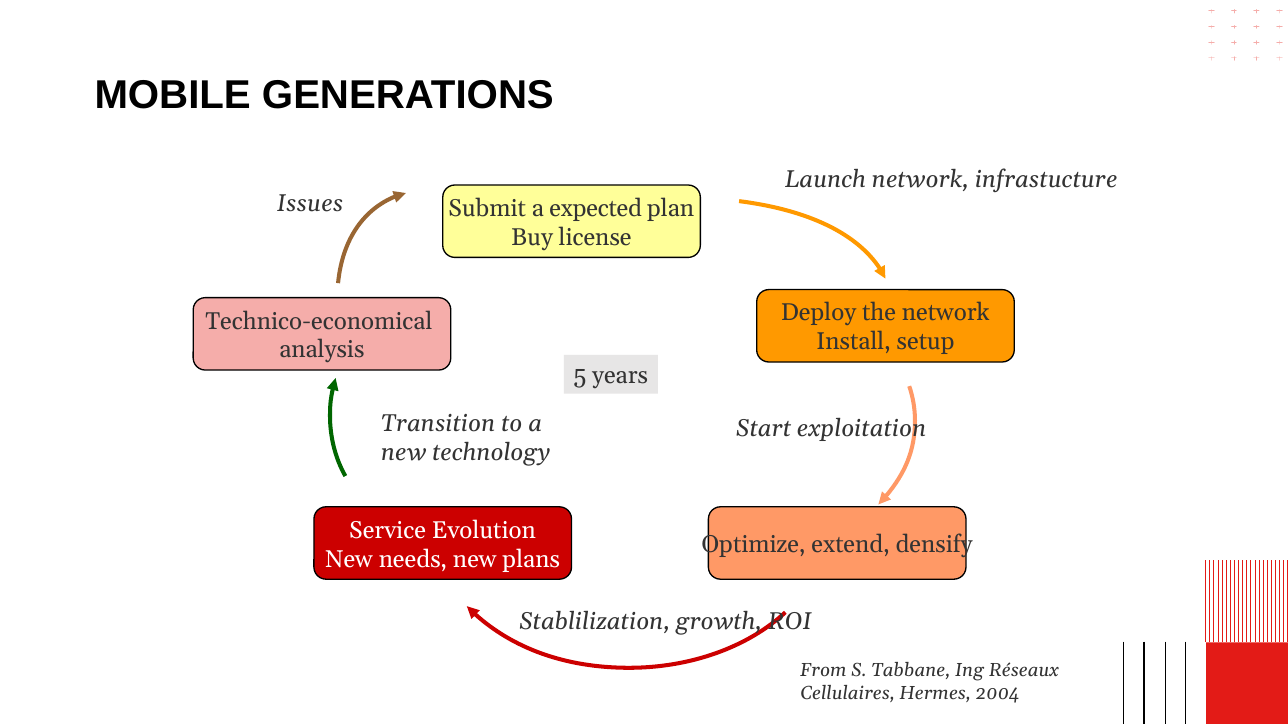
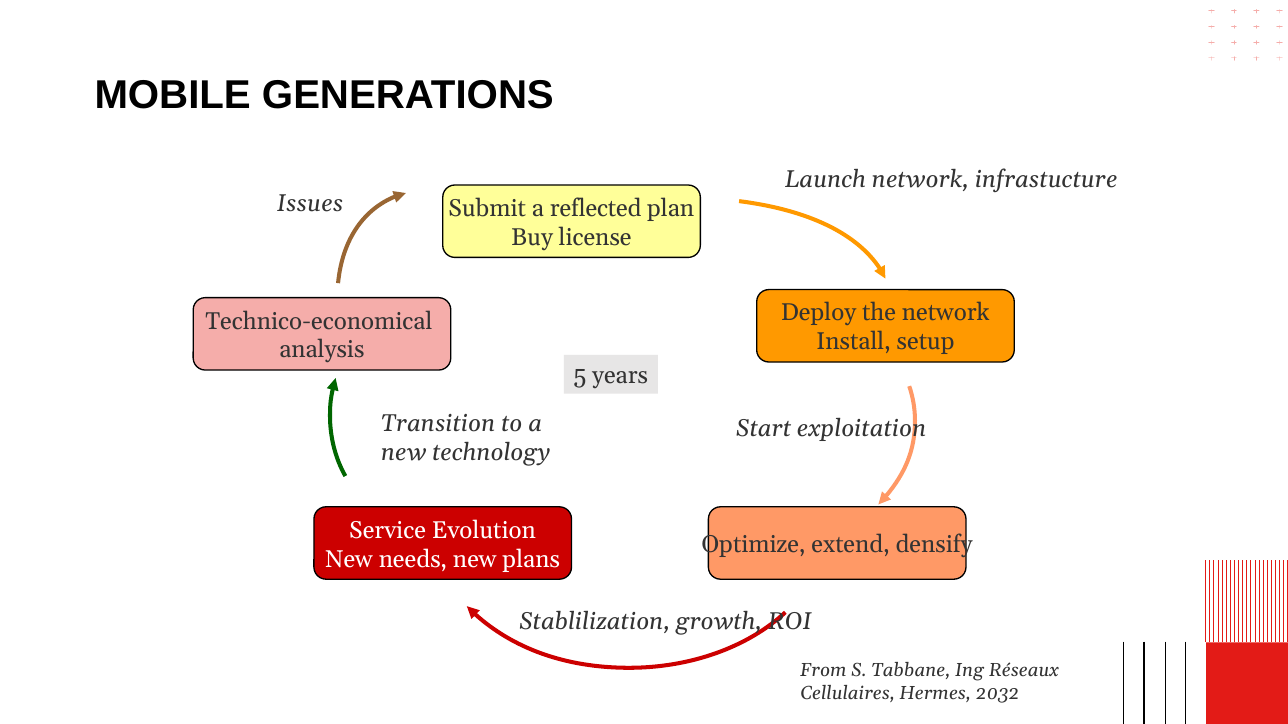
expected: expected -> reflected
2004: 2004 -> 2032
